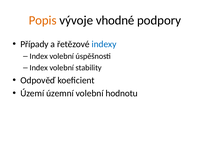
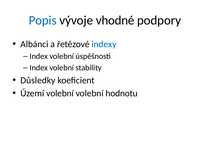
Popis colour: orange -> blue
Případy: Případy -> Albánci
Odpověď: Odpověď -> Důsledky
Území územní: územní -> volební
